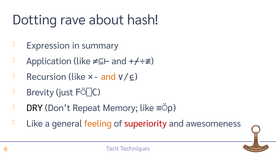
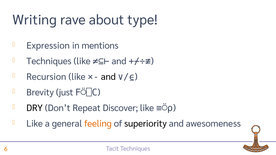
Dotting: Dotting -> Writing
hash: hash -> type
summary: summary -> mentions
Application at (49, 61): Application -> Techniques
and at (108, 77) colour: orange -> black
Memory: Memory -> Discover
superiority colour: red -> black
